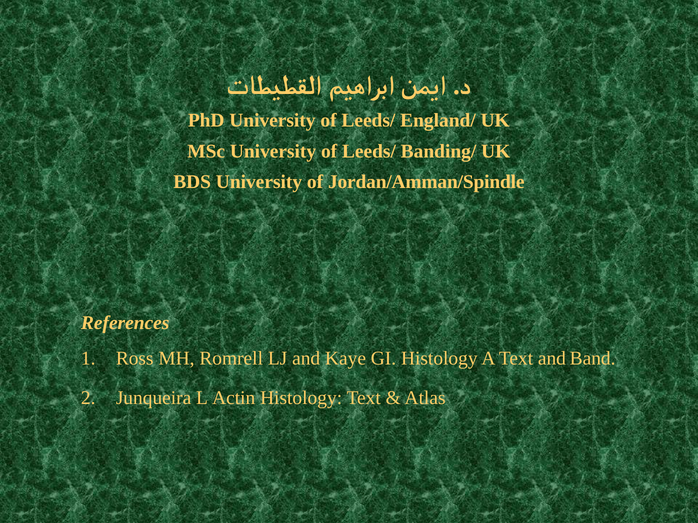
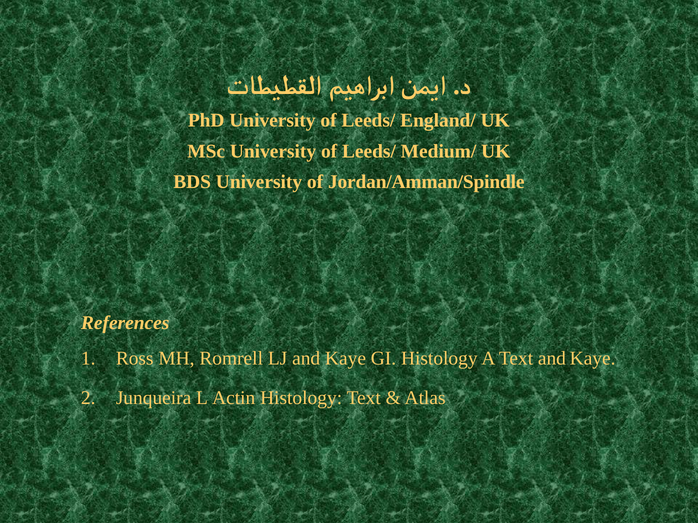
Banding/: Banding/ -> Medium/
Text and Band: Band -> Kaye
